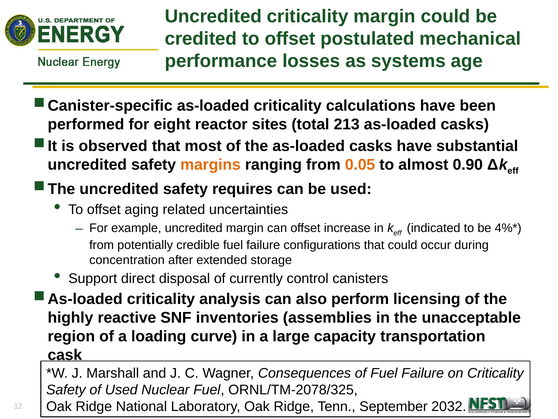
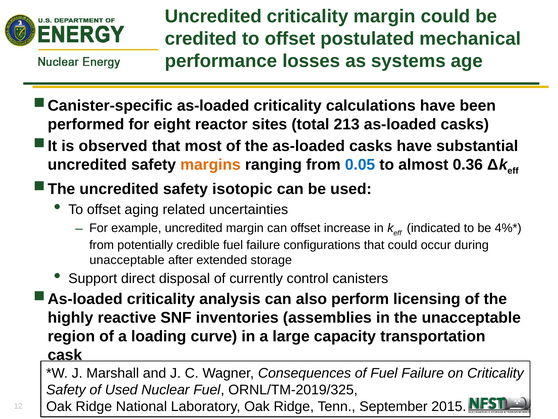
0.05 colour: orange -> blue
0.90: 0.90 -> 0.36
requires: requires -> isotopic
concentration at (127, 260): concentration -> unacceptable
ORNL/TM-2078/325: ORNL/TM-2078/325 -> ORNL/TM-2019/325
2032: 2032 -> 2015
